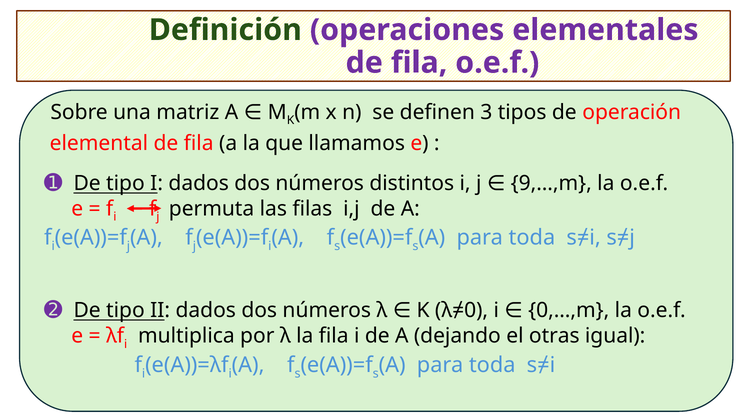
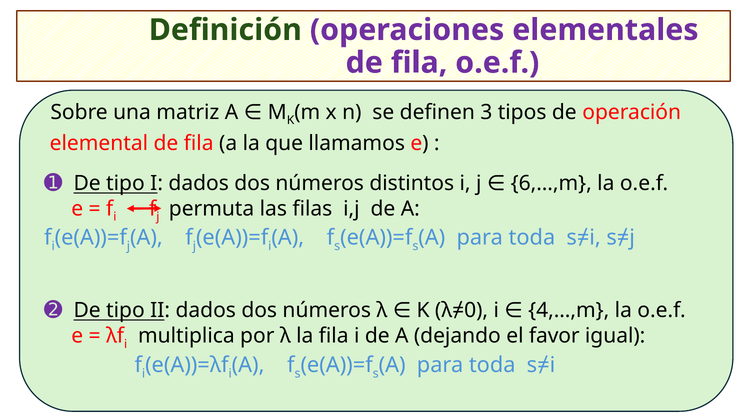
9,…,m: 9,…,m -> 6,…,m
0,…,m: 0,…,m -> 4,…,m
otras: otras -> favor
